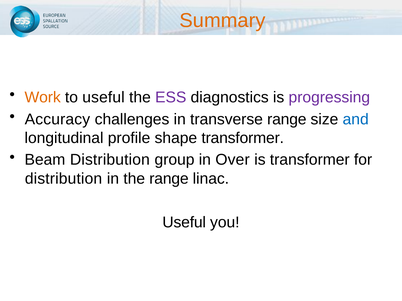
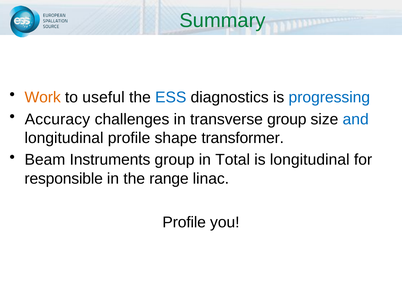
Summary colour: orange -> green
ESS colour: purple -> blue
progressing colour: purple -> blue
transverse range: range -> group
Beam Distribution: Distribution -> Instruments
Over: Over -> Total
is transformer: transformer -> longitudinal
distribution at (64, 179): distribution -> responsible
Useful at (184, 223): Useful -> Profile
